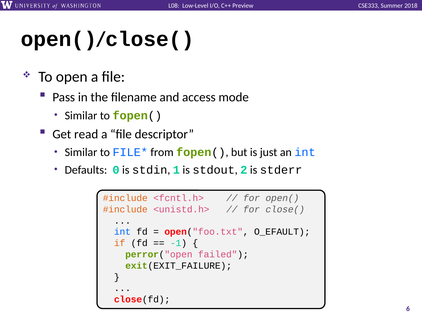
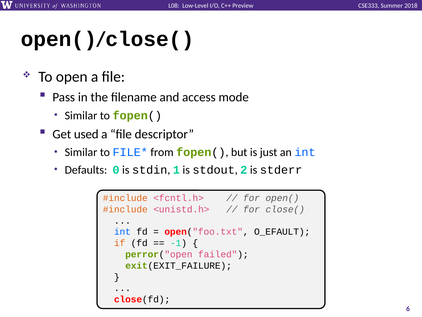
read: read -> used
